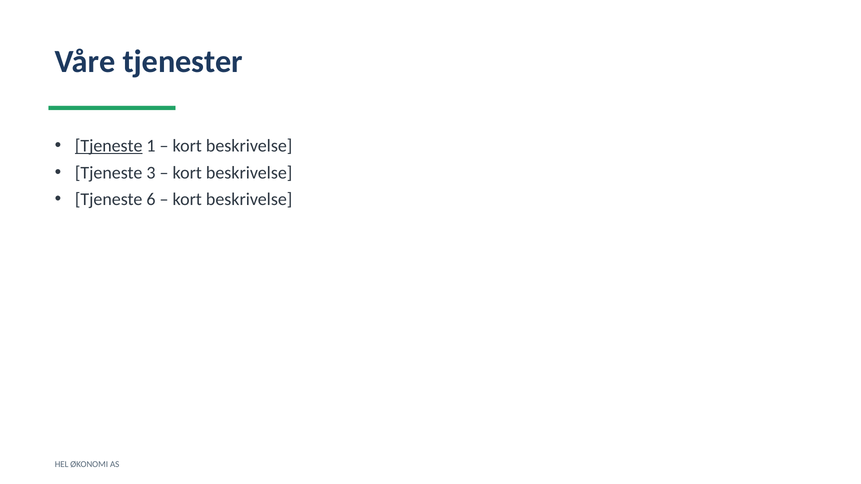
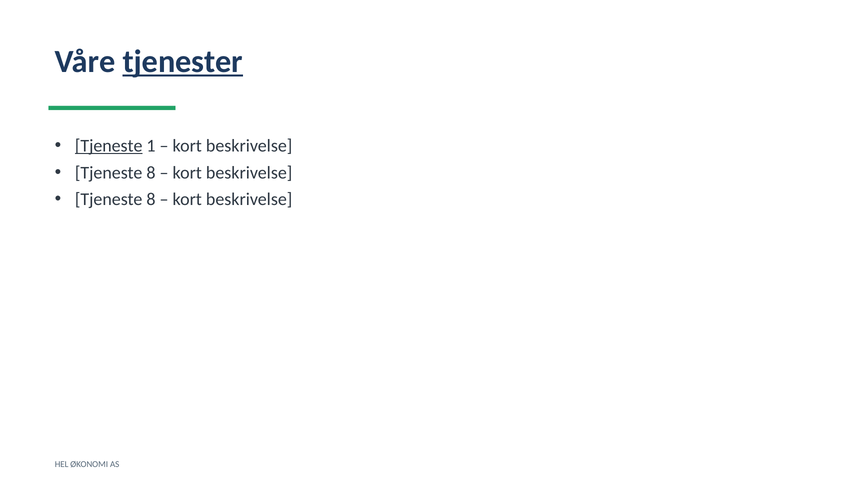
tjenester underline: none -> present
3 at (151, 173): 3 -> 8
6 at (151, 200): 6 -> 8
